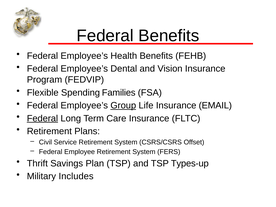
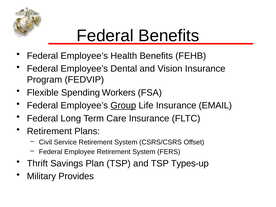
Families: Families -> Workers
Federal at (42, 118) underline: present -> none
Includes: Includes -> Provides
